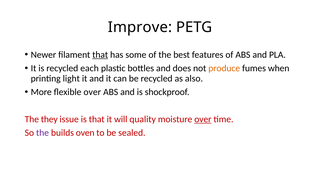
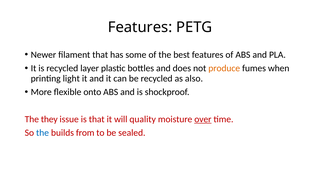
Improve at (140, 27): Improve -> Features
that at (100, 55) underline: present -> none
each: each -> layer
flexible over: over -> onto
the at (43, 133) colour: purple -> blue
oven: oven -> from
